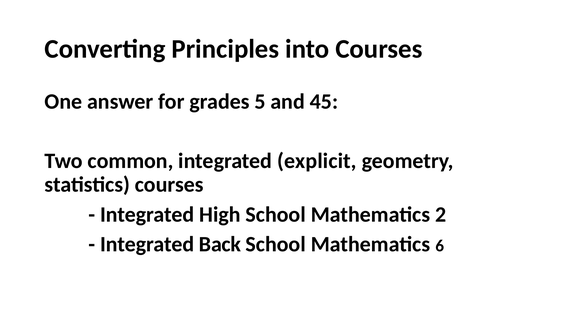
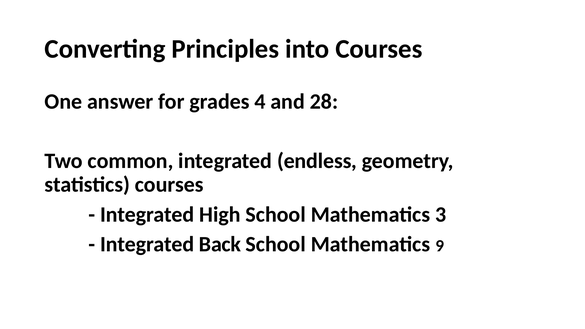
5: 5 -> 4
45: 45 -> 28
explicit: explicit -> endless
2: 2 -> 3
6: 6 -> 9
